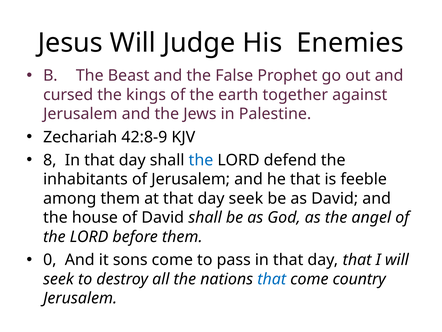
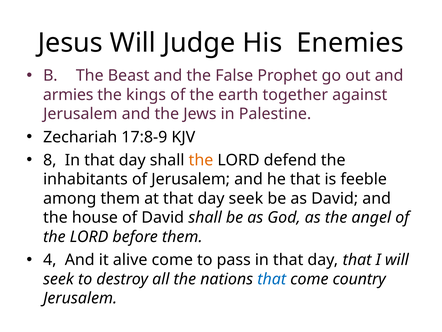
cursed: cursed -> armies
42:8-9: 42:8-9 -> 17:8-9
the at (201, 160) colour: blue -> orange
0: 0 -> 4
sons: sons -> alive
